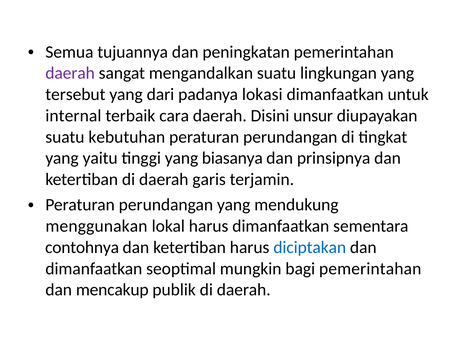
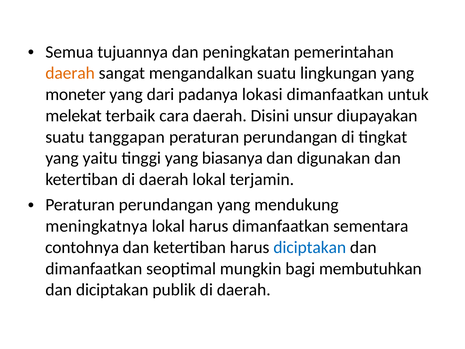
daerah at (70, 73) colour: purple -> orange
tersebut: tersebut -> moneter
internal: internal -> melekat
kebutuhan: kebutuhan -> tanggapan
prinsipnya: prinsipnya -> digunakan
daerah garis: garis -> lokal
menggunakan: menggunakan -> meningkatnya
bagi pemerintahan: pemerintahan -> membutuhkan
dan mencakup: mencakup -> diciptakan
